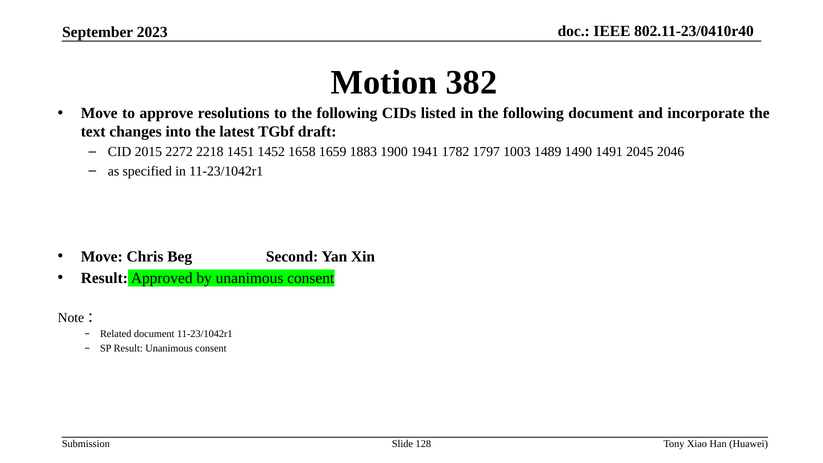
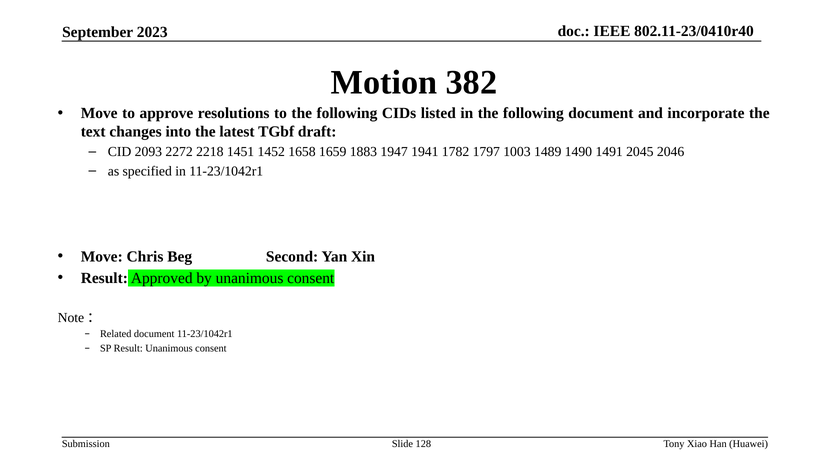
2015: 2015 -> 2093
1900: 1900 -> 1947
